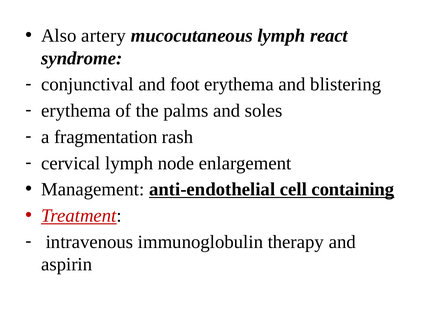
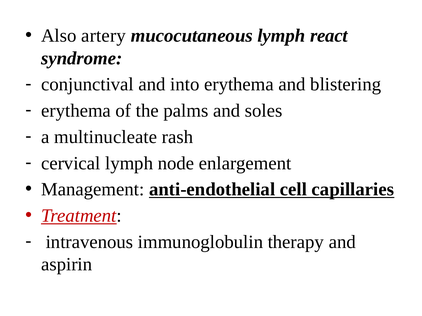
foot: foot -> into
fragmentation: fragmentation -> multinucleate
containing: containing -> capillaries
